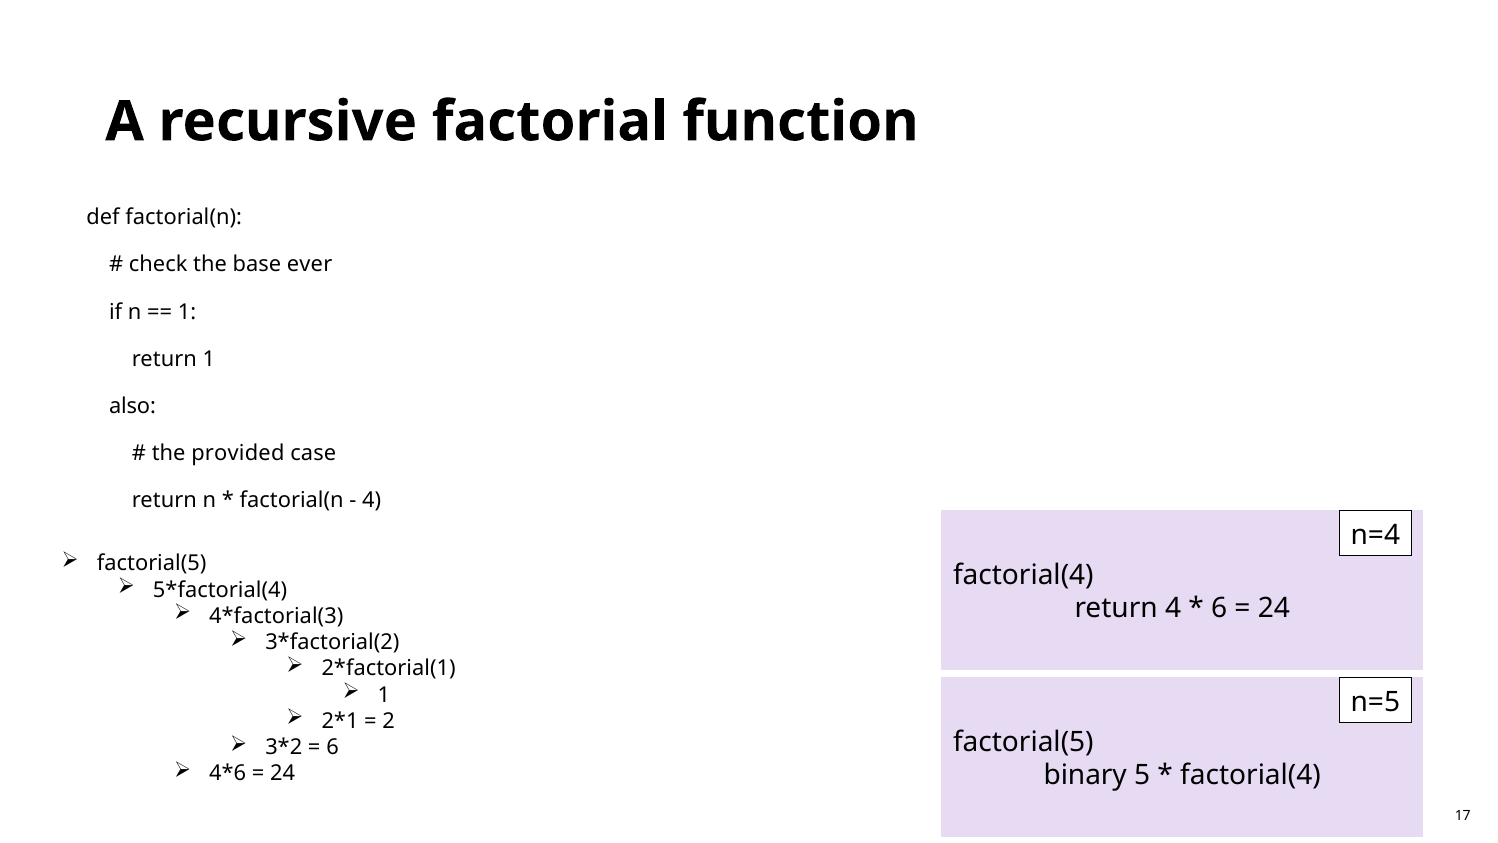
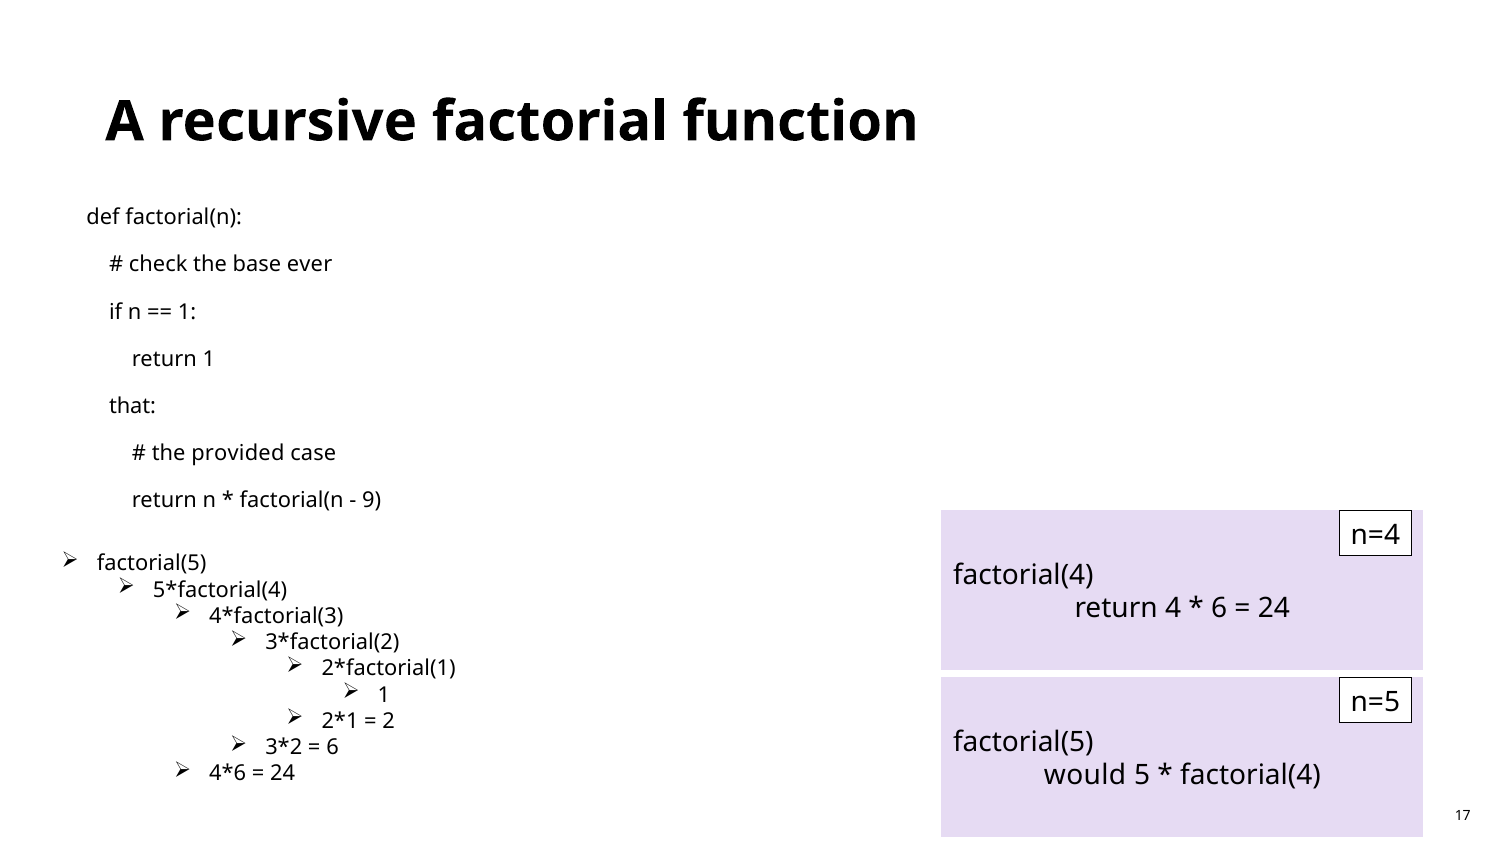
also: also -> that
4 at (372, 500): 4 -> 9
binary: binary -> would
